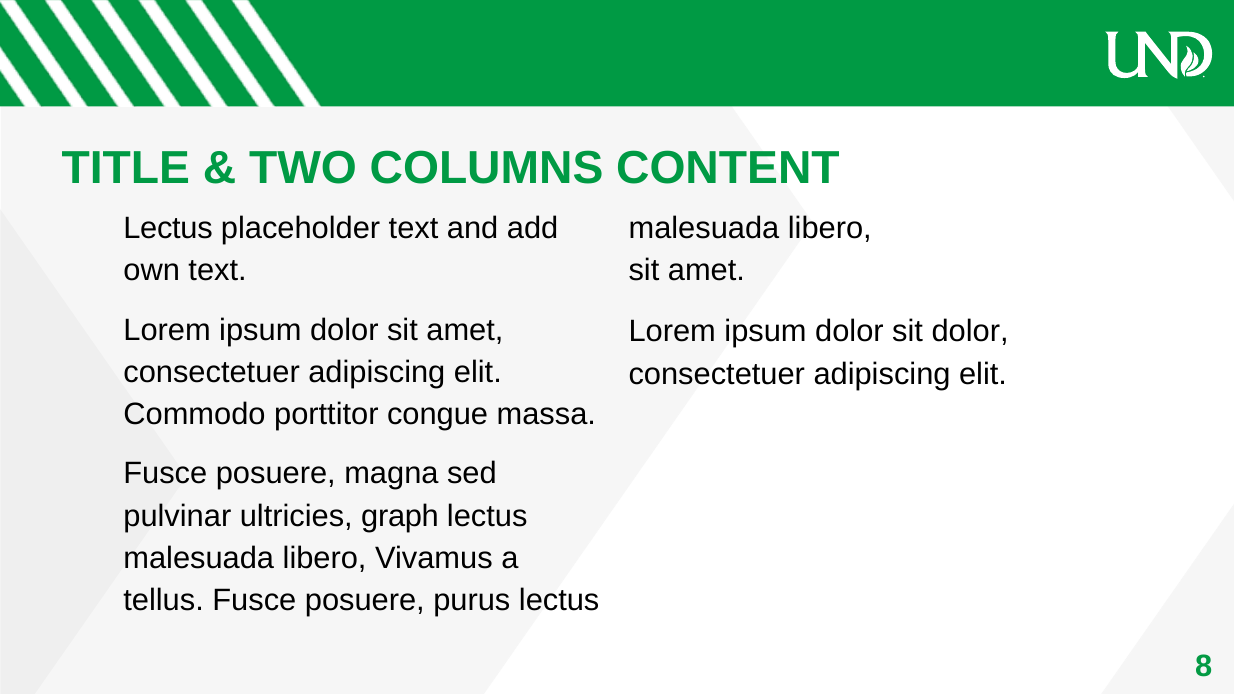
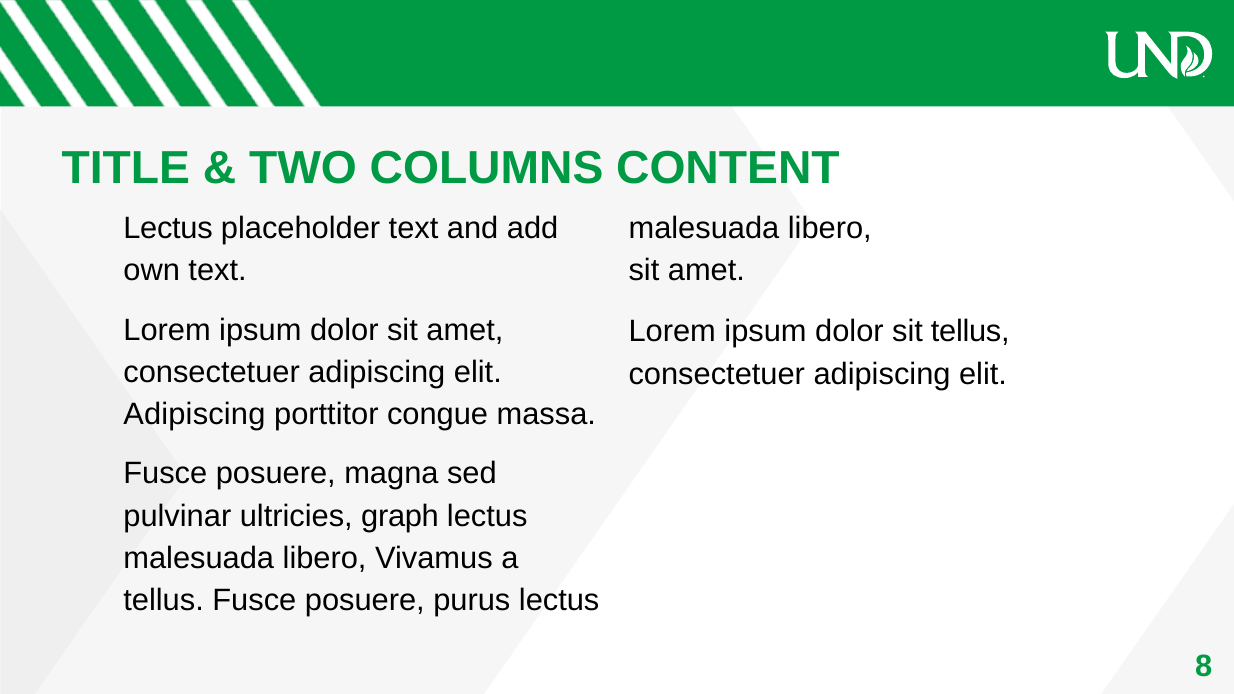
sit dolor: dolor -> tellus
Commodo at (194, 414): Commodo -> Adipiscing
